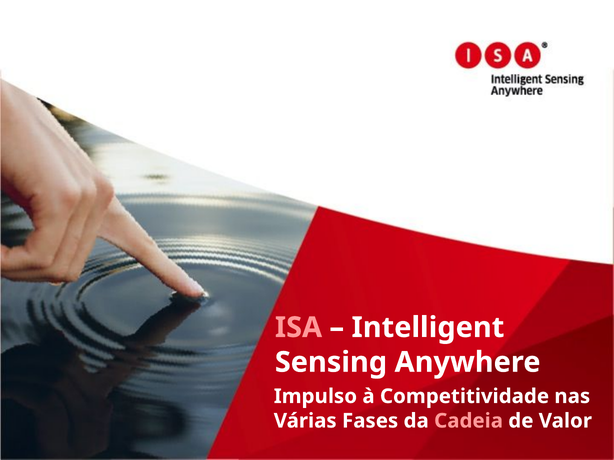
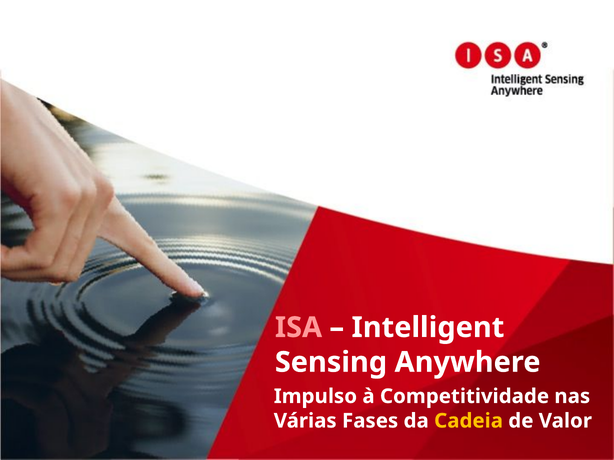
Cadeia colour: pink -> yellow
